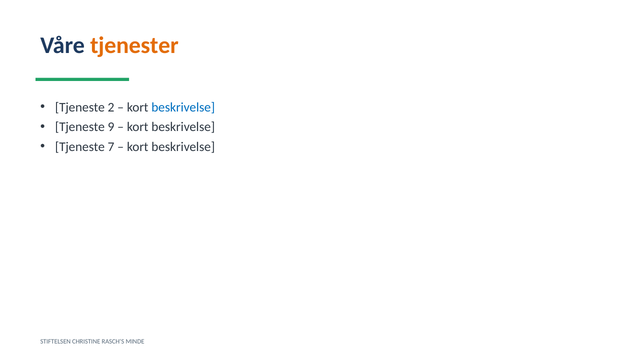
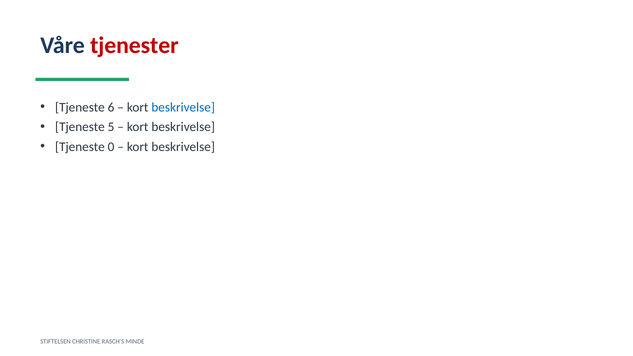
tjenester colour: orange -> red
2: 2 -> 6
9: 9 -> 5
7: 7 -> 0
